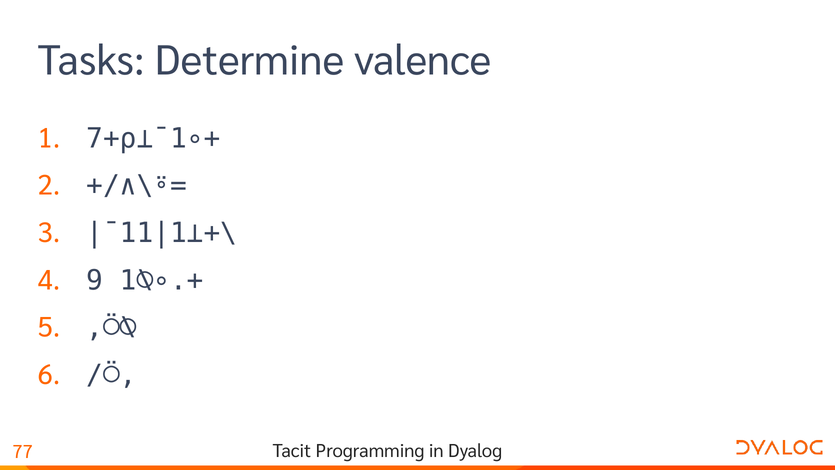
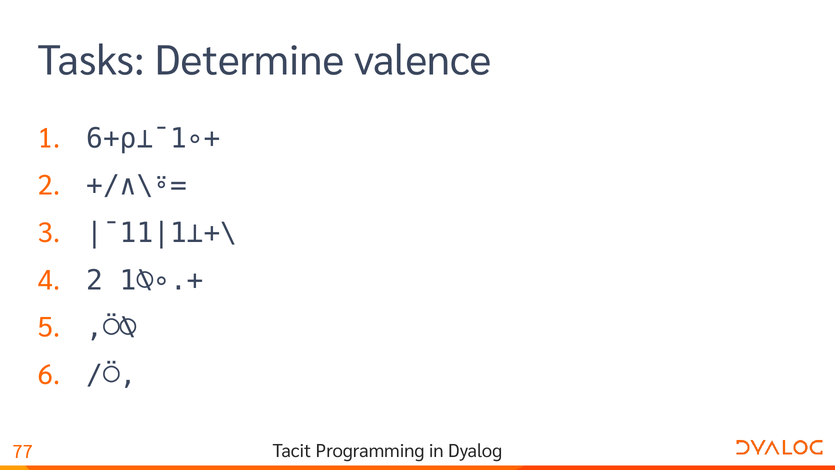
7+⍴⊥¯1∘+: 7+⍴⊥¯1∘+ -> 6+⍴⊥¯1∘+
9 at (95, 280): 9 -> 2
